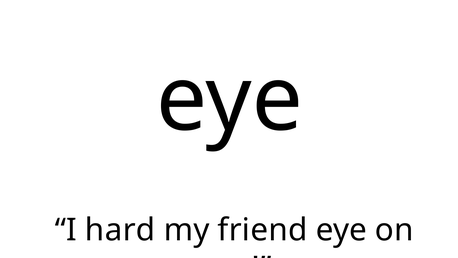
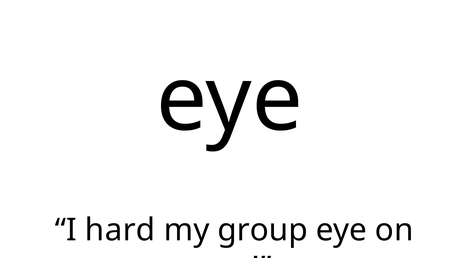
friend: friend -> group
